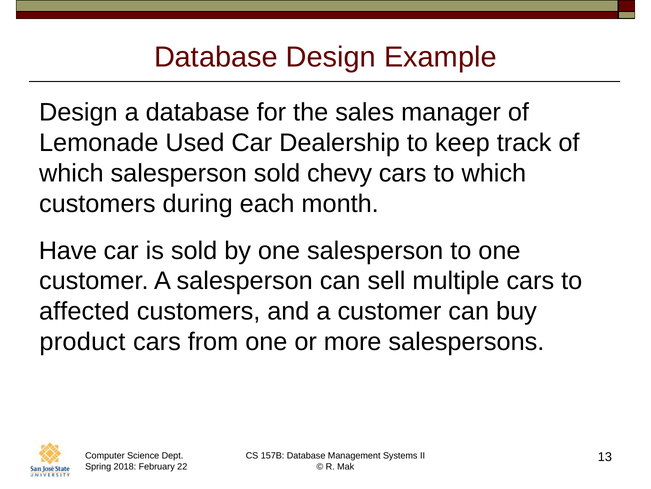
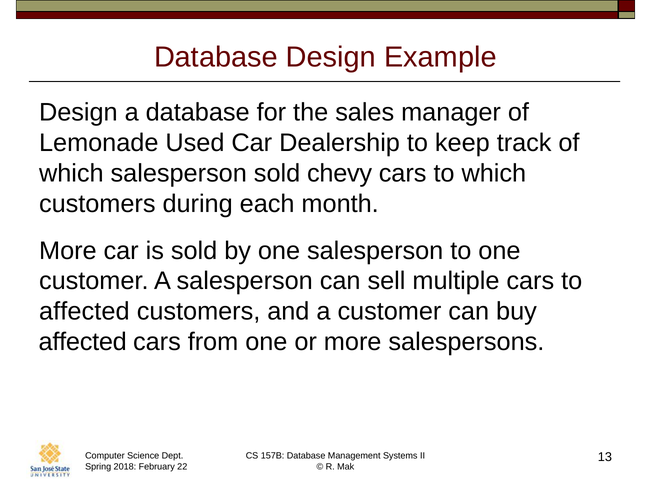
Have at (68, 250): Have -> More
product at (82, 341): product -> affected
